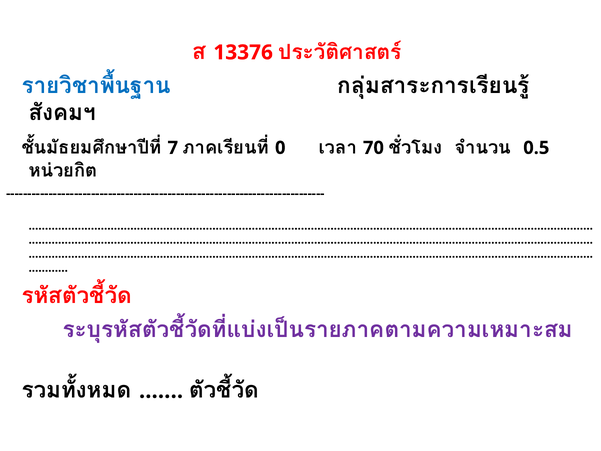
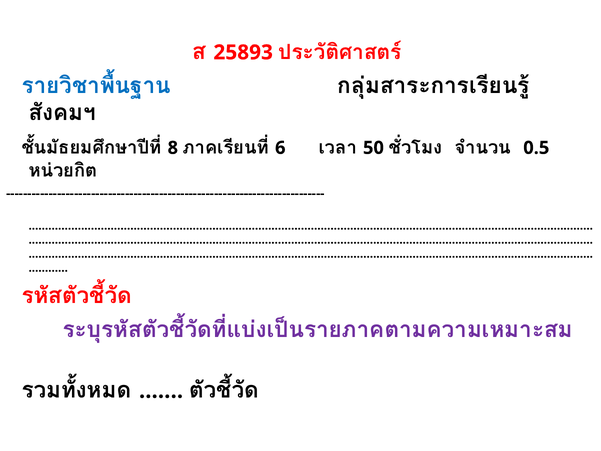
13376: 13376 -> 25893
7: 7 -> 8
0: 0 -> 6
70: 70 -> 50
